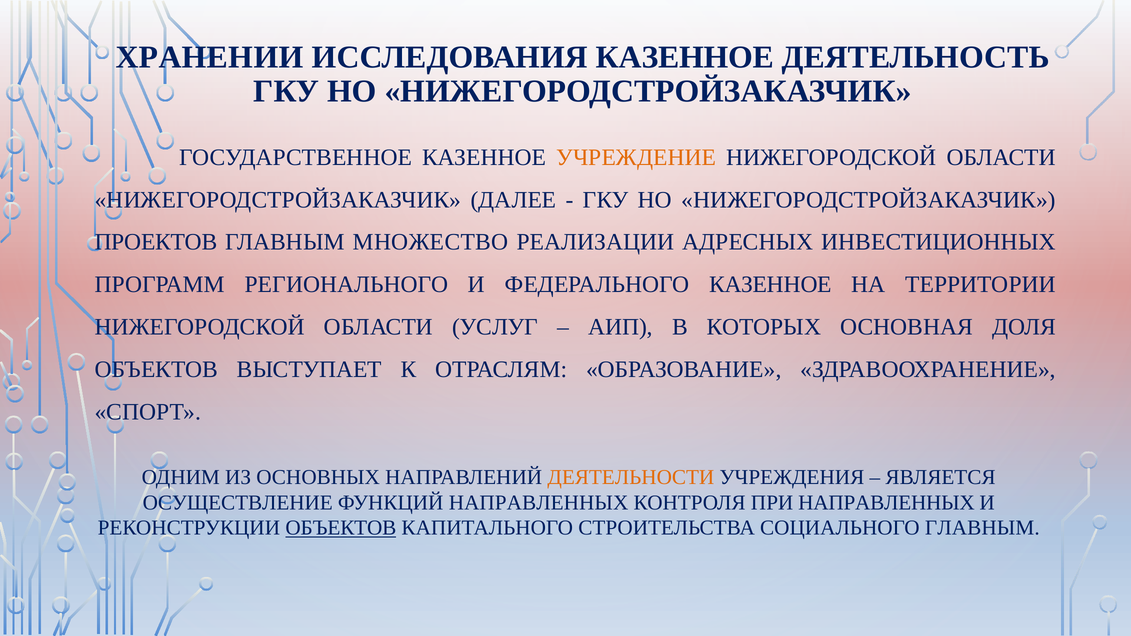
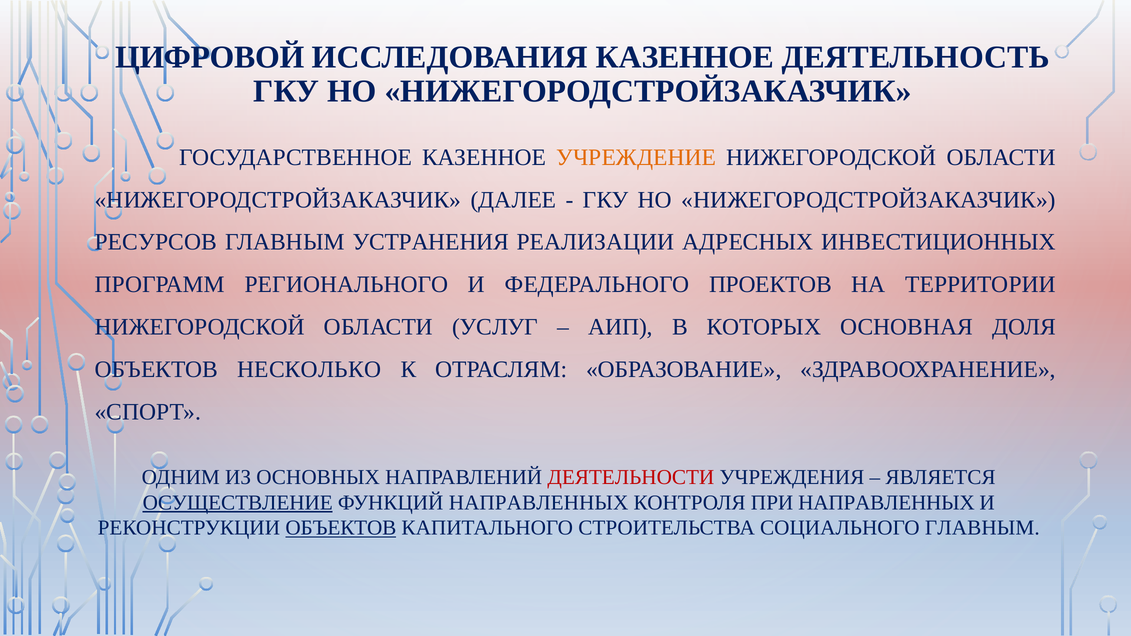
ХРАНЕНИИ: ХРАНЕНИИ -> ЦИФРОВОЙ
ПРОЕКТОВ: ПРОЕКТОВ -> РЕСУРСОВ
МНОЖЕСТВО: МНОЖЕСТВО -> УСТРАНЕНИЯ
ФЕДЕРАЛЬНОГО КАЗЕННОЕ: КАЗЕННОЕ -> ПРОЕКТОВ
ВЫСТУПАЕТ: ВЫСТУПАЕТ -> НЕСКОЛЬКО
ДЕЯТЕЛЬНОСТИ colour: orange -> red
ОСУЩЕСТВЛЕНИЕ underline: none -> present
